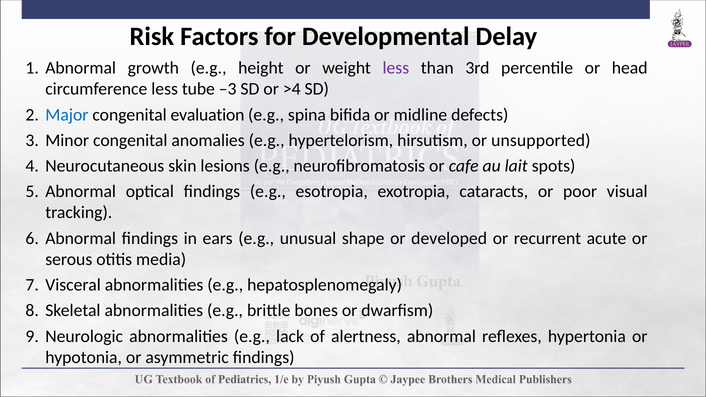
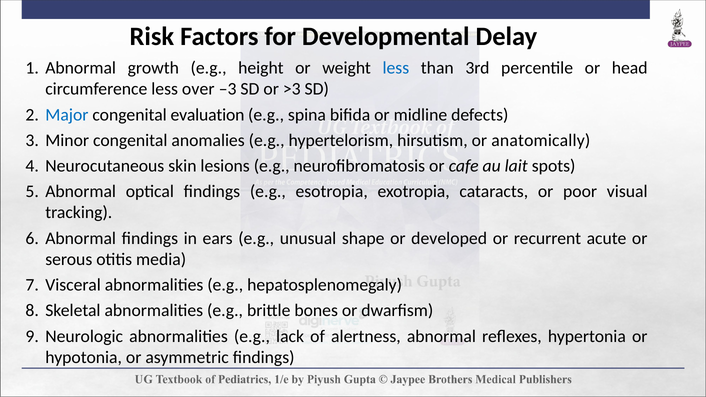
less at (396, 68) colour: purple -> blue
tube: tube -> over
>4: >4 -> >3
unsupported: unsupported -> anatomically
